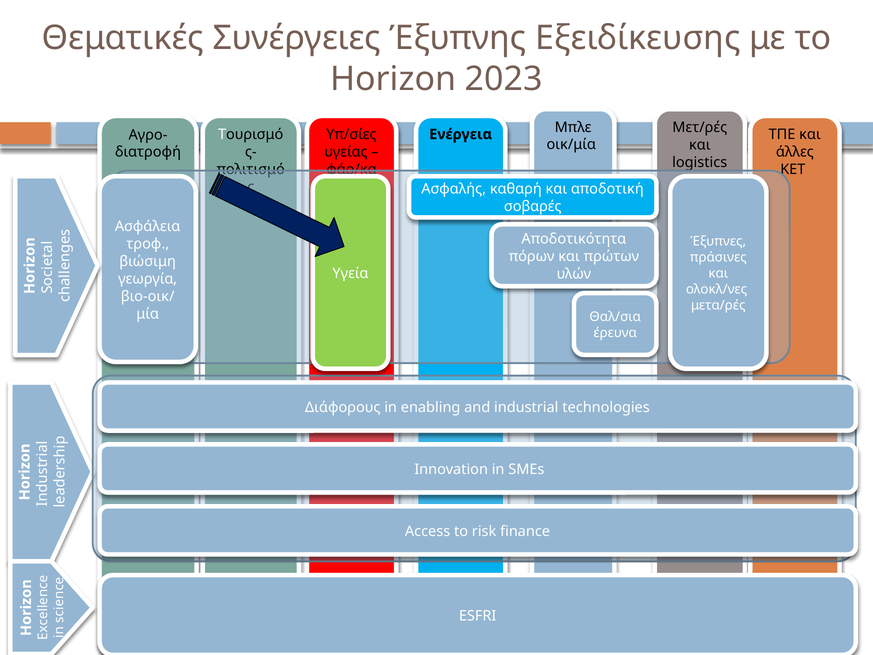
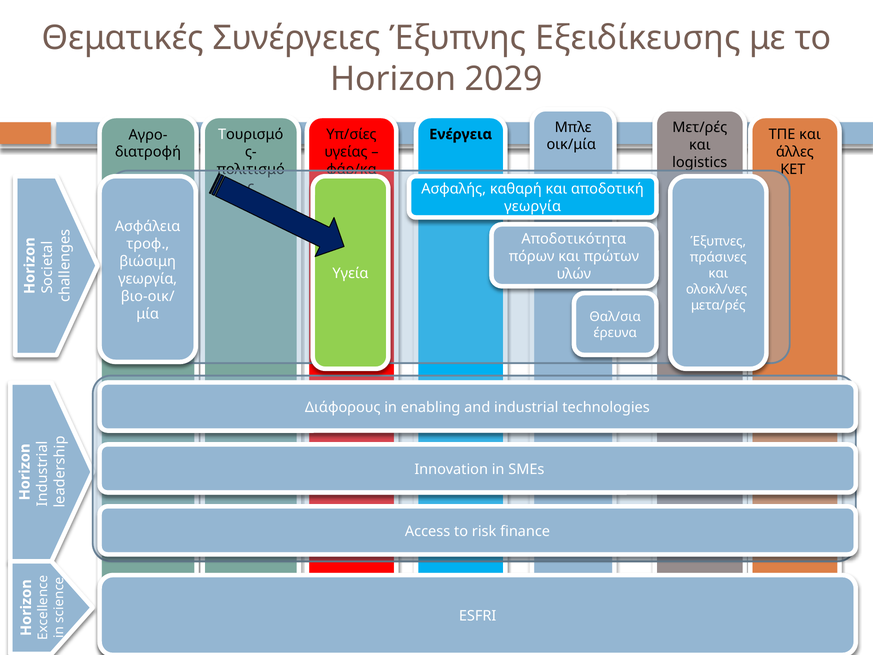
2023: 2023 -> 2029
σοβαρές at (533, 206): σοβαρές -> γεωργία
